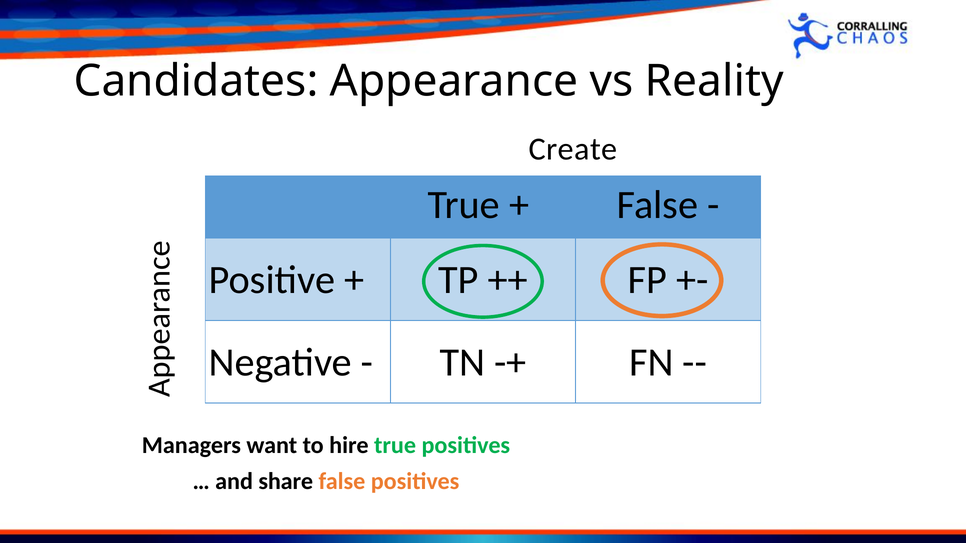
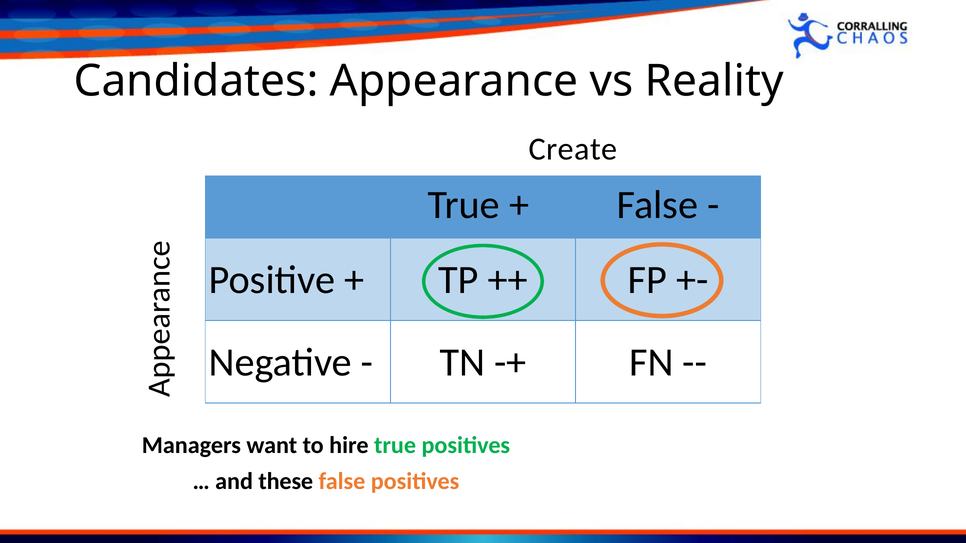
share: share -> these
